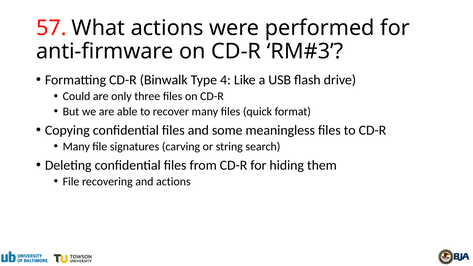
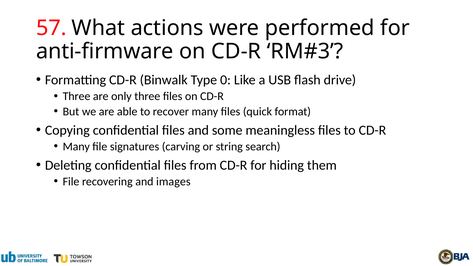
4: 4 -> 0
Could at (77, 96): Could -> Three
and actions: actions -> images
